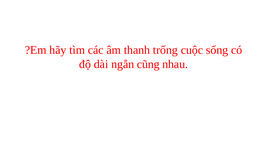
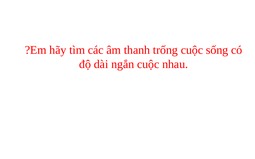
ngắn cũng: cũng -> cuộc
